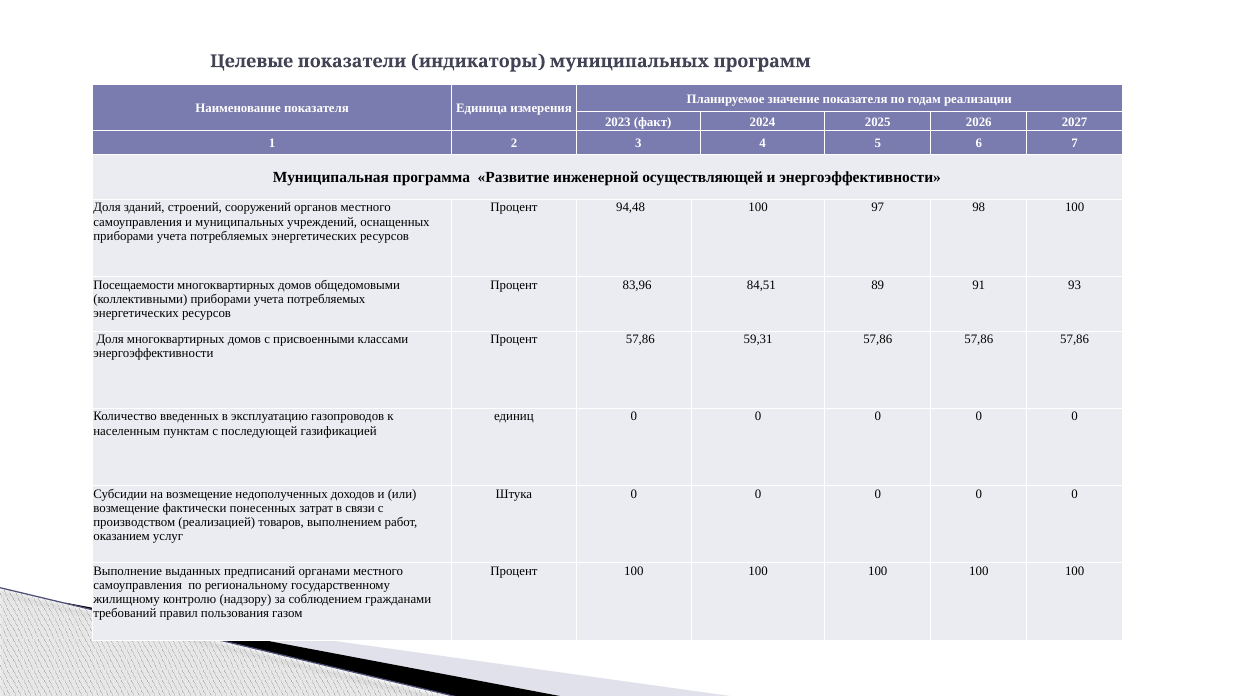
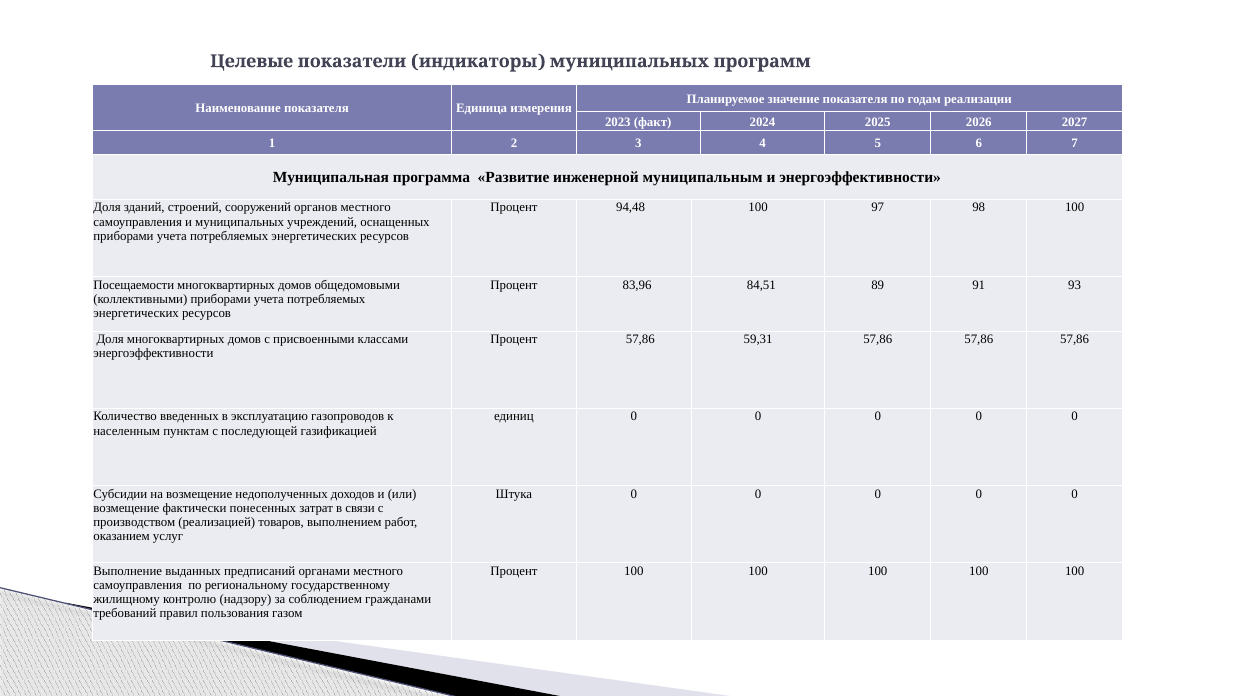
осуществляющей: осуществляющей -> муниципальным
